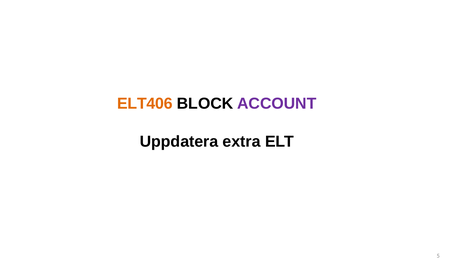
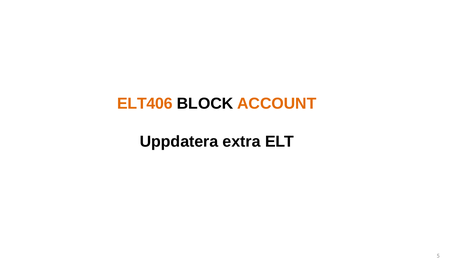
ACCOUNT colour: purple -> orange
